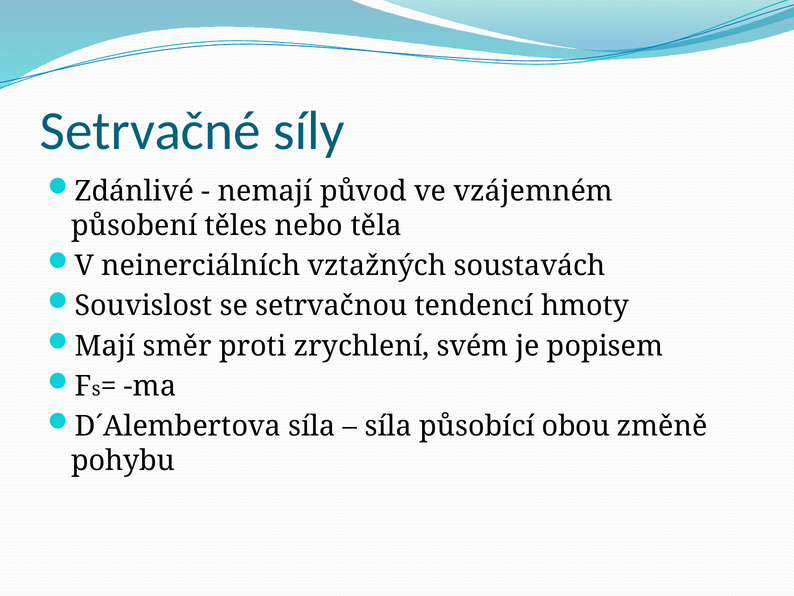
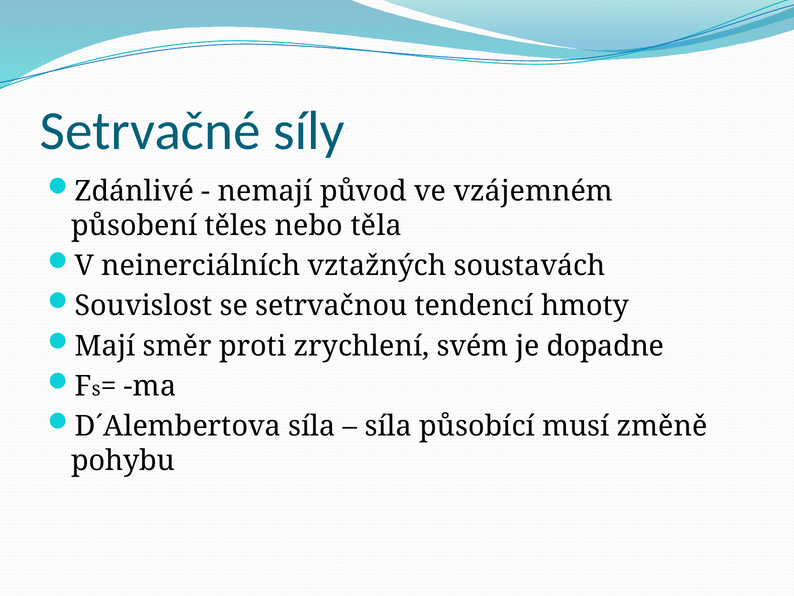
popisem: popisem -> dopadne
obou: obou -> musí
